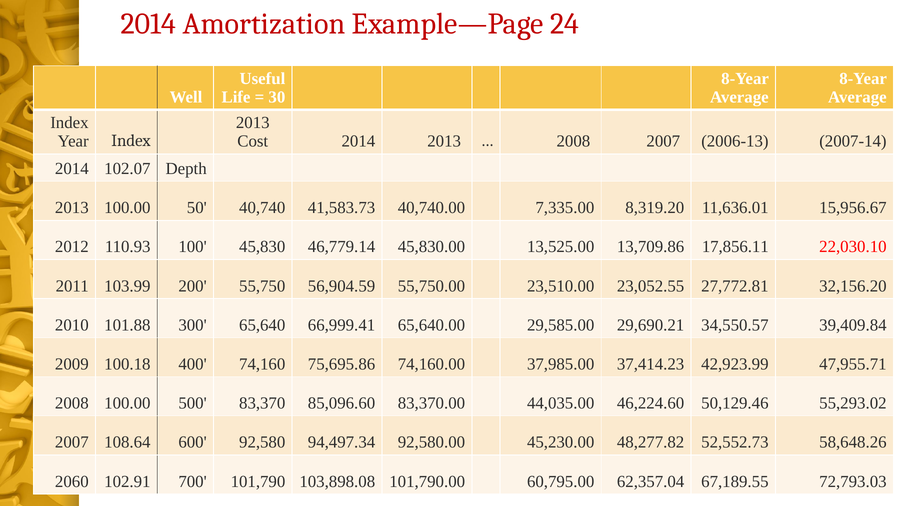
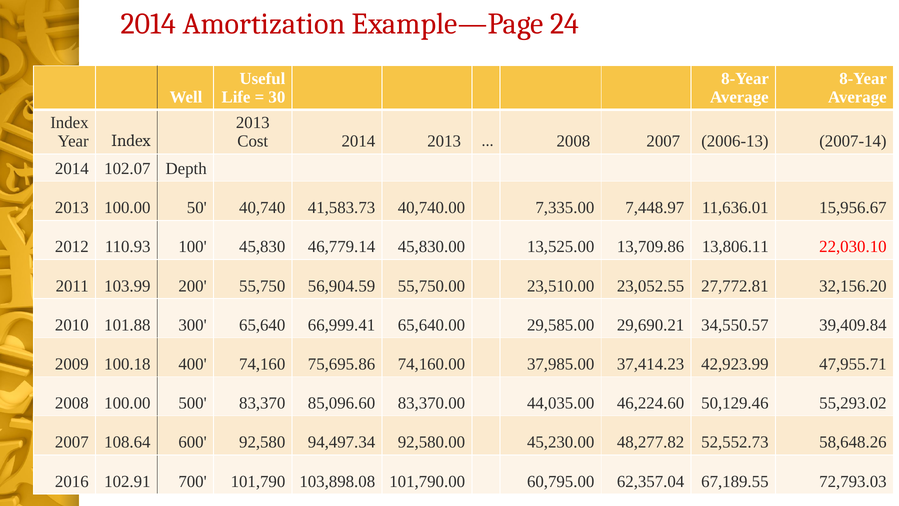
8,319.20: 8,319.20 -> 7,448.97
17,856.11: 17,856.11 -> 13,806.11
2060: 2060 -> 2016
